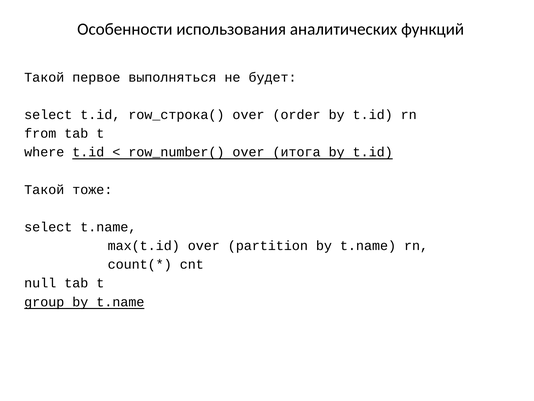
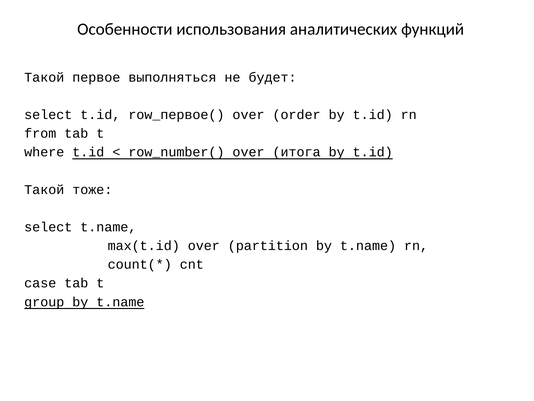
row_строка(: row_строка( -> row_первое(
null: null -> case
